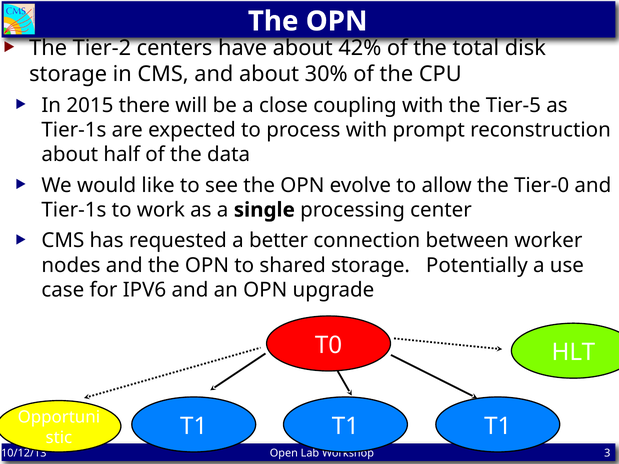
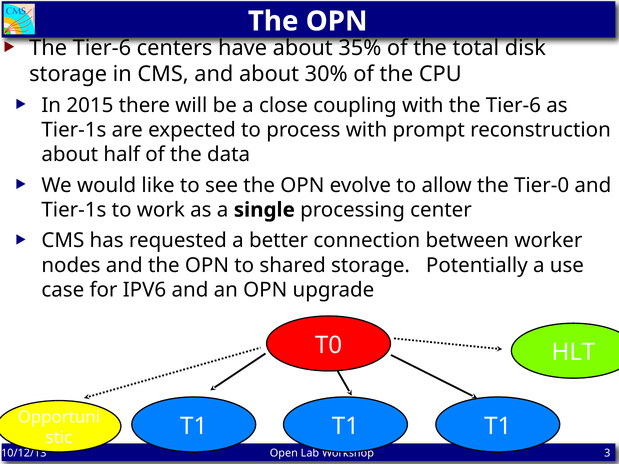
Tier-2 at (102, 48): Tier-2 -> Tier-6
42%: 42% -> 35%
with the Tier-5: Tier-5 -> Tier-6
